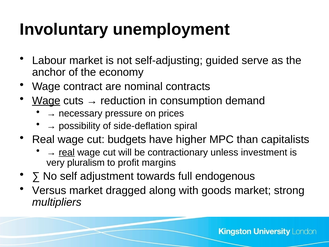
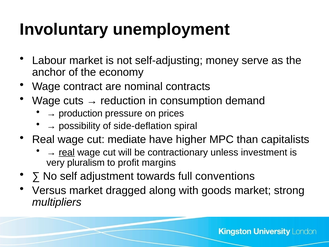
guided: guided -> money
Wage at (46, 101) underline: present -> none
necessary: necessary -> production
budgets: budgets -> mediate
endogenous: endogenous -> conventions
